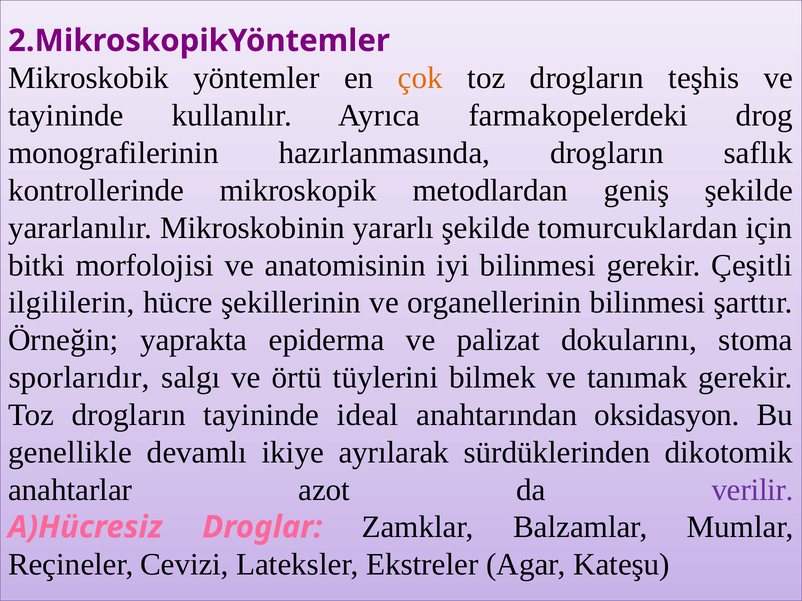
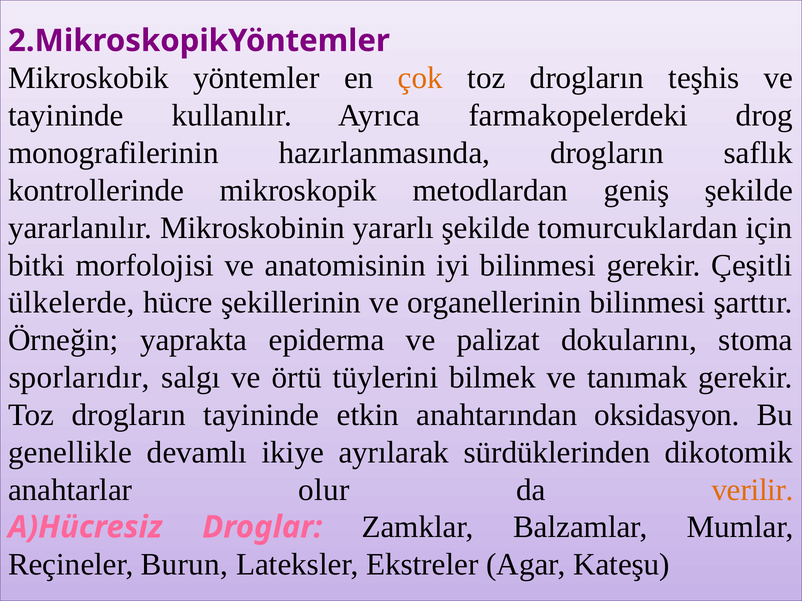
ilgililerin: ilgililerin -> ülkelerde
ideal: ideal -> etkin
azot: azot -> olur
verilir colour: purple -> orange
Cevizi: Cevizi -> Burun
